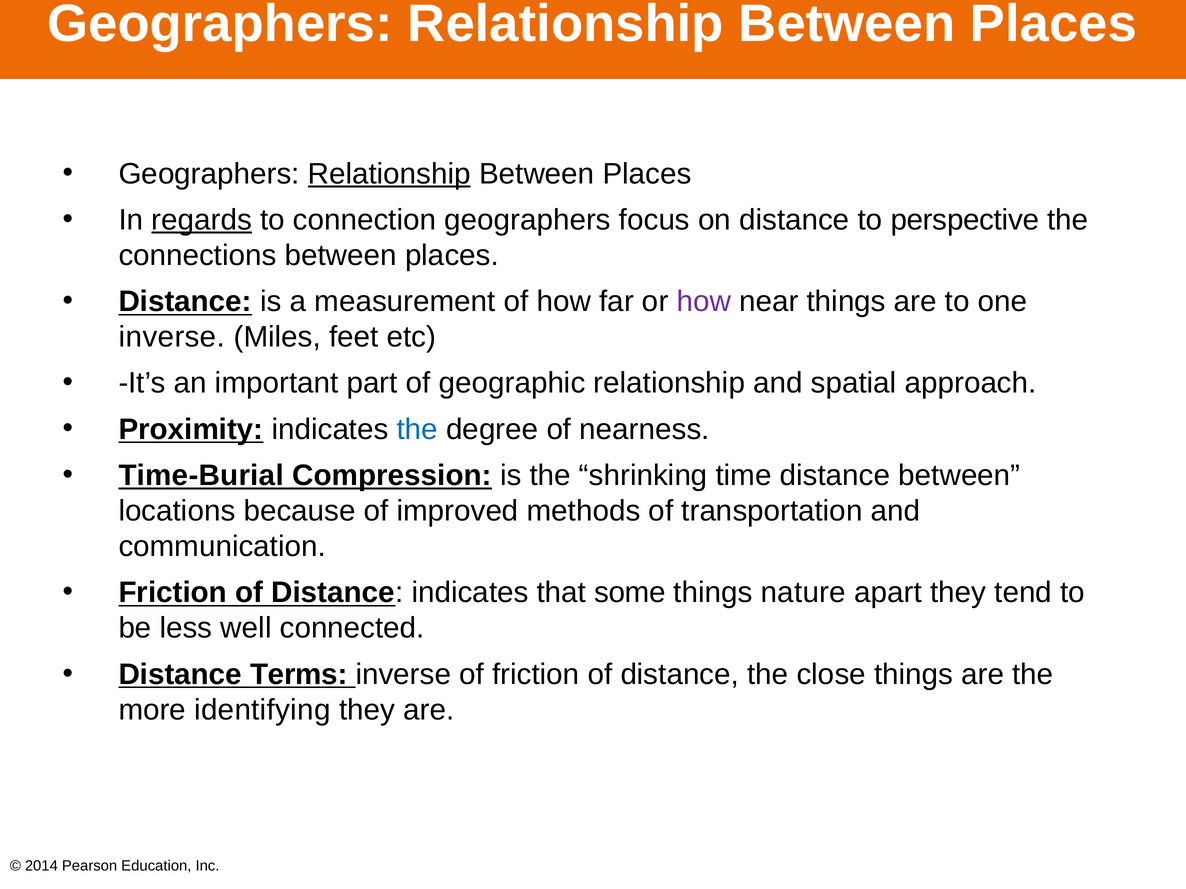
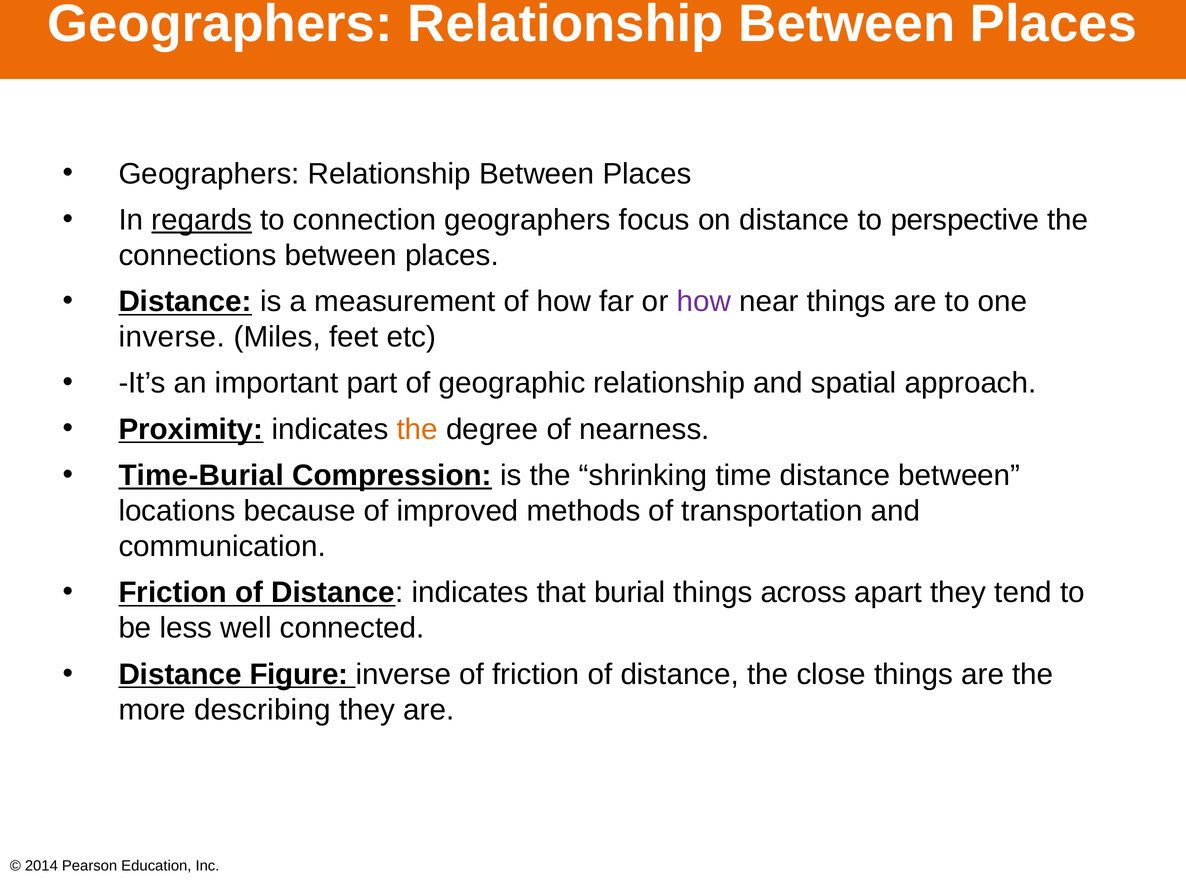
Relationship at (389, 174) underline: present -> none
the at (417, 430) colour: blue -> orange
some: some -> burial
nature: nature -> across
Terms: Terms -> Figure
identifying: identifying -> describing
